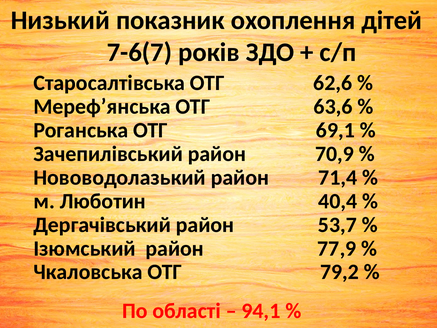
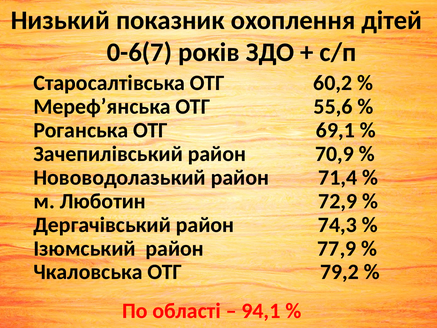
7-6(7: 7-6(7 -> 0-6(7
62,6: 62,6 -> 60,2
63,6: 63,6 -> 55,6
40,4: 40,4 -> 72,9
53,7: 53,7 -> 74,3
